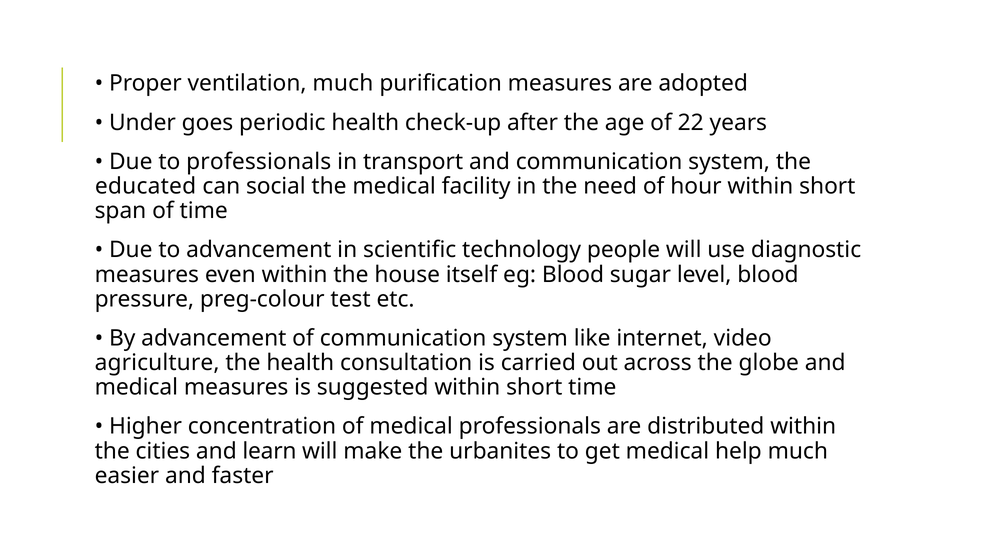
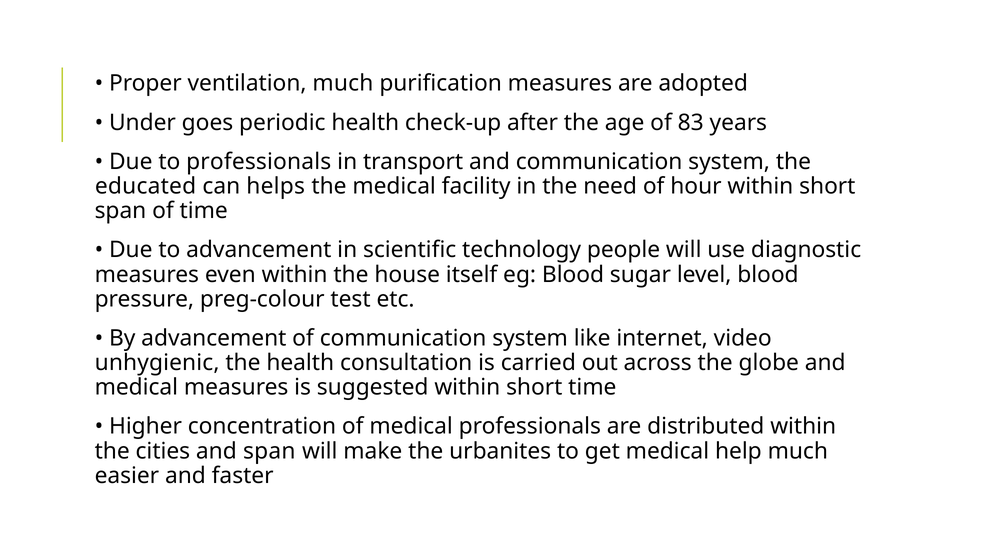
22: 22 -> 83
social: social -> helps
agriculture: agriculture -> unhygienic
and learn: learn -> span
